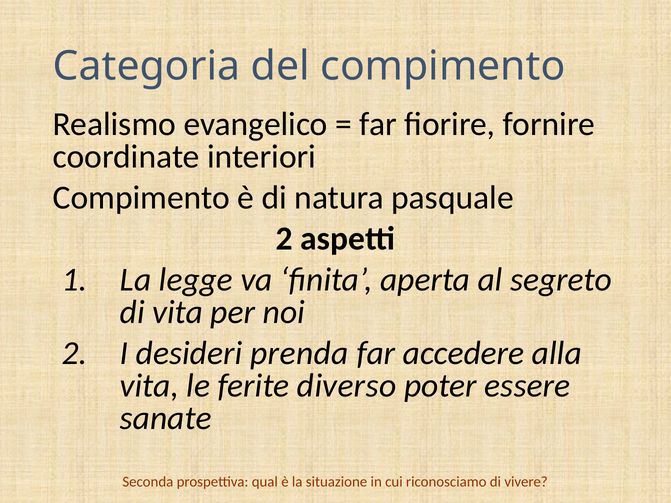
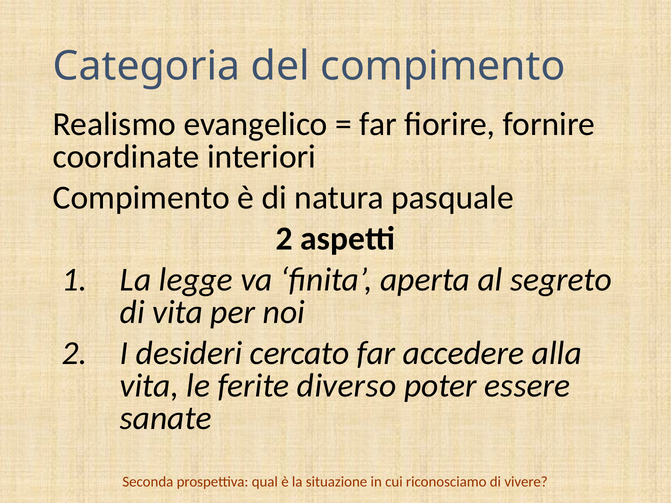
prenda: prenda -> cercato
